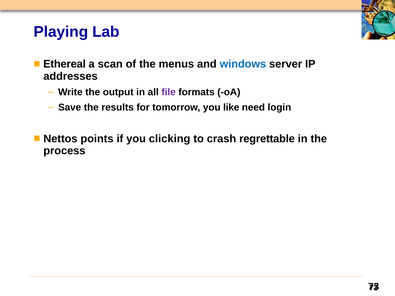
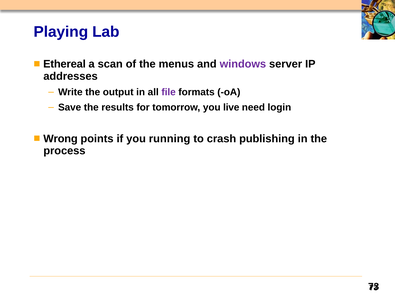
windows colour: blue -> purple
like: like -> live
Nettos: Nettos -> Wrong
clicking: clicking -> running
regrettable: regrettable -> publishing
